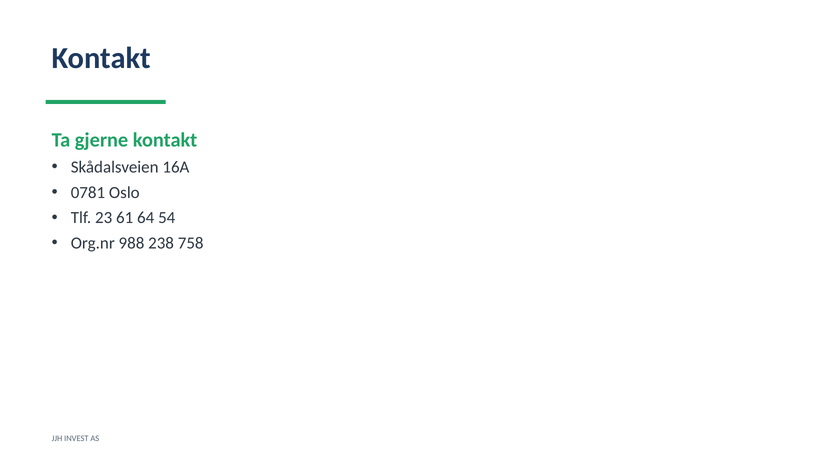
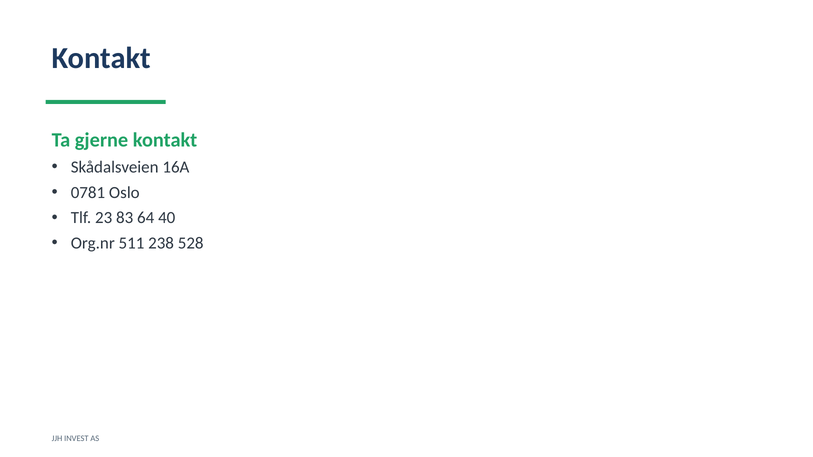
61: 61 -> 83
54: 54 -> 40
988: 988 -> 511
758: 758 -> 528
